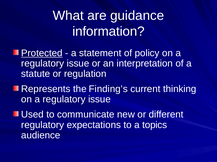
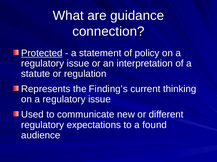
information: information -> connection
topics: topics -> found
